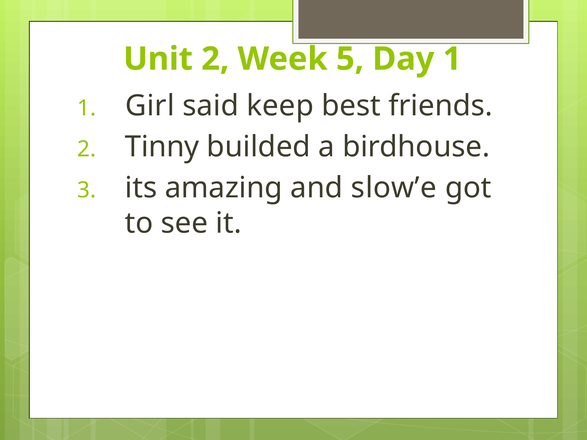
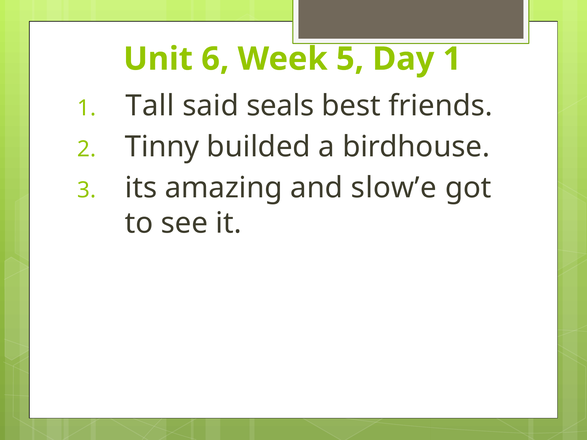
Unit 2: 2 -> 6
Girl: Girl -> Tall
keep: keep -> seals
